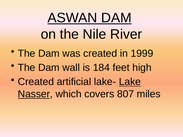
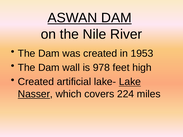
1999: 1999 -> 1953
184: 184 -> 978
807: 807 -> 224
